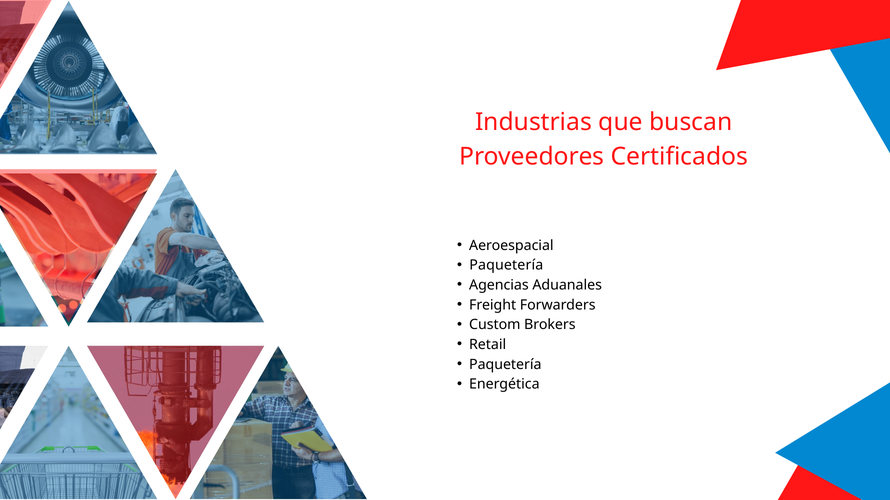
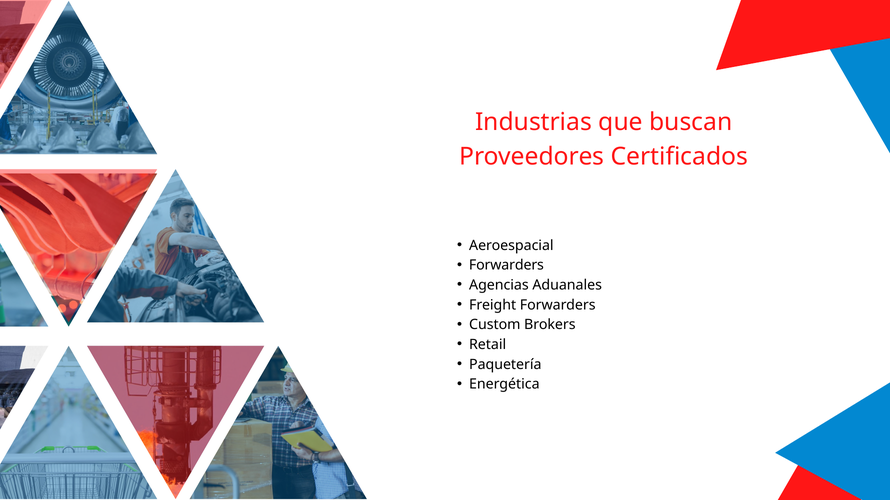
Paquetería at (506, 266): Paquetería -> Forwarders
